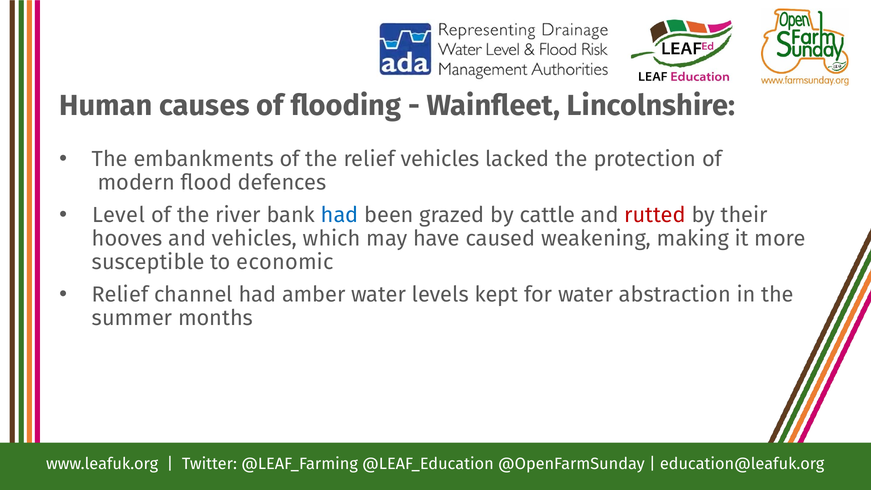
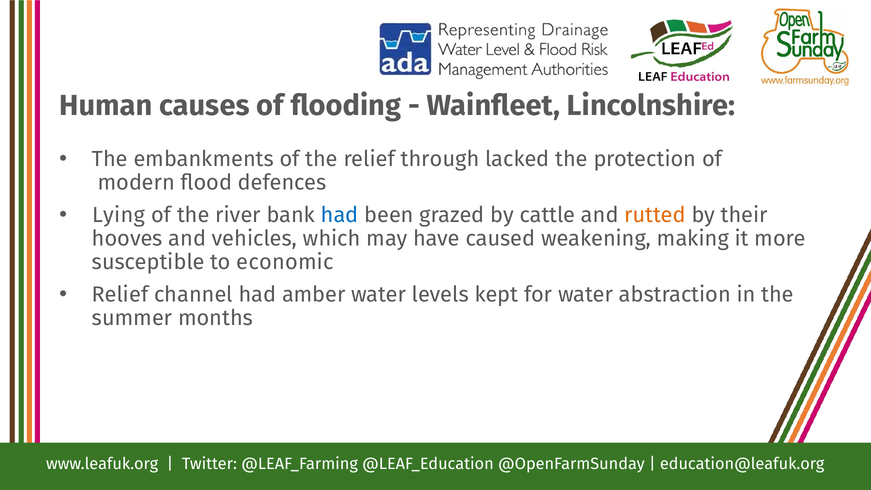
relief vehicles: vehicles -> through
Level: Level -> Lying
rutted colour: red -> orange
